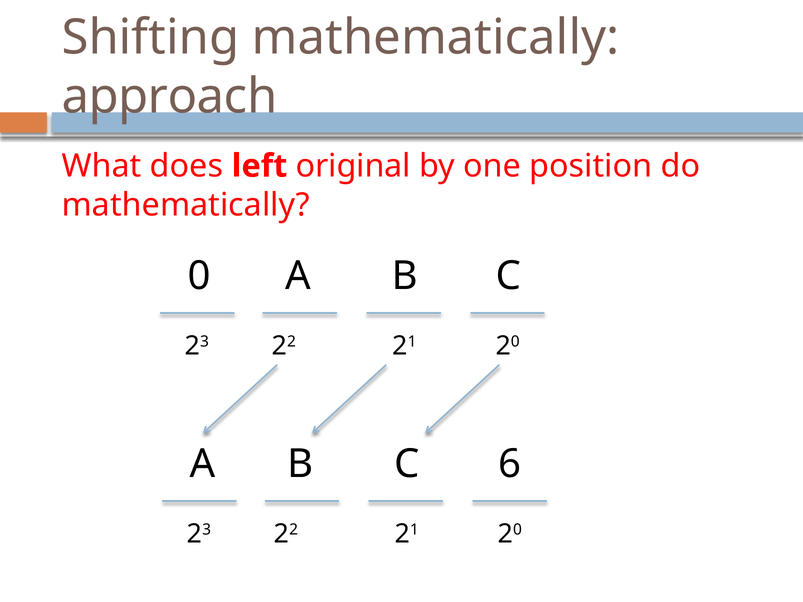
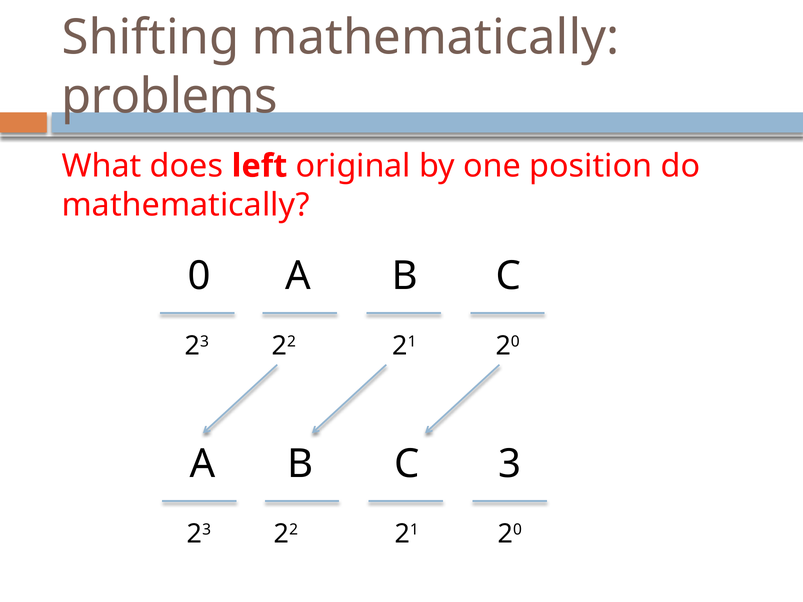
approach: approach -> problems
6: 6 -> 3
